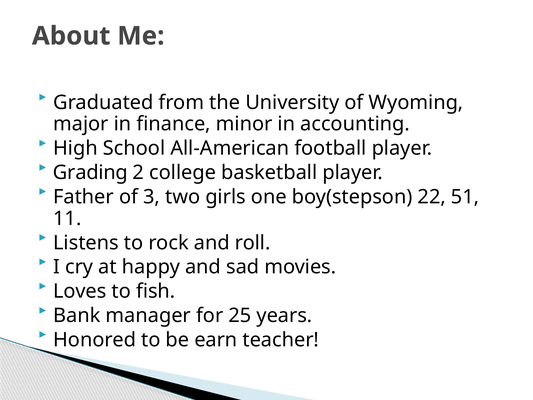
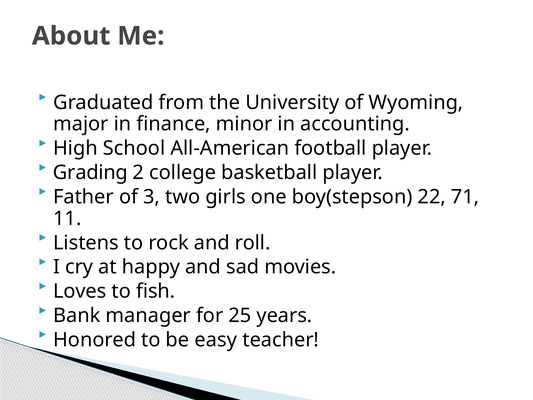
51: 51 -> 71
earn: earn -> easy
